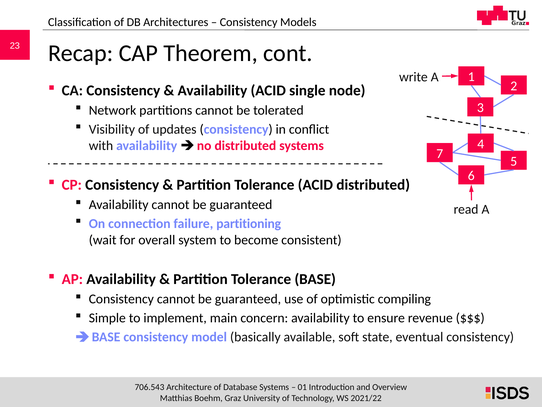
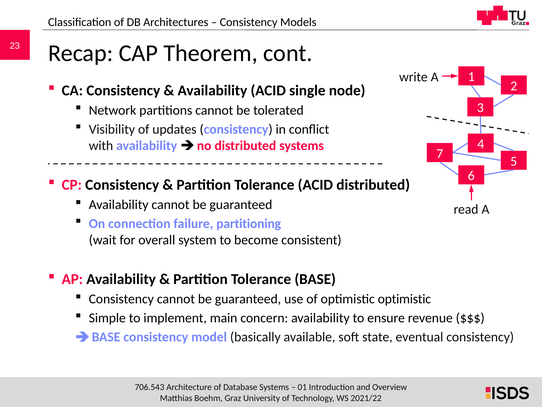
optimistic compiling: compiling -> optimistic
